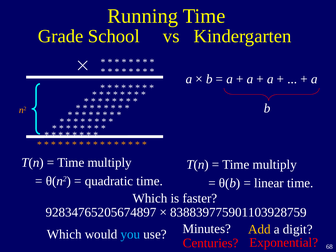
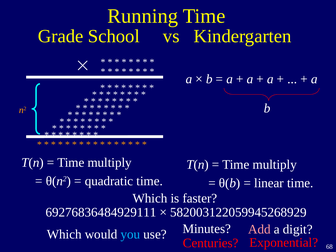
92834765205674897: 92834765205674897 -> 69276836484929111
83883977590110392875: 83883977590110392875 -> 58200312205994526892
Add colour: yellow -> pink
